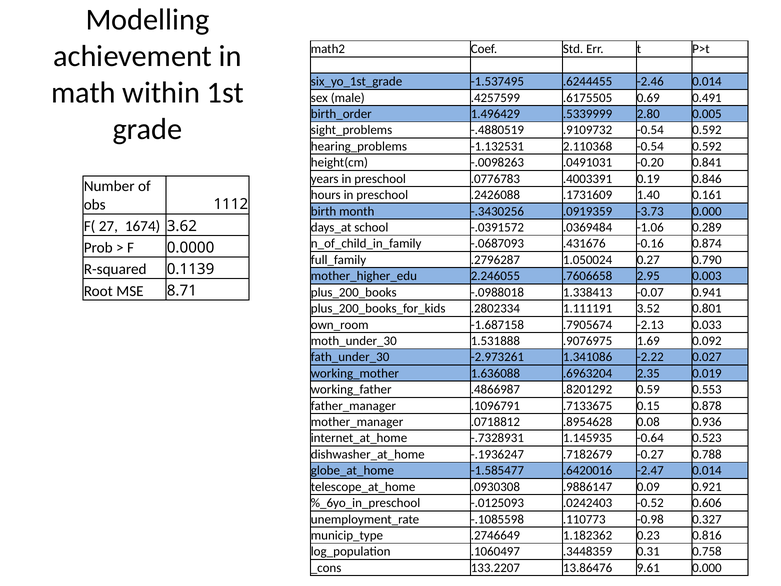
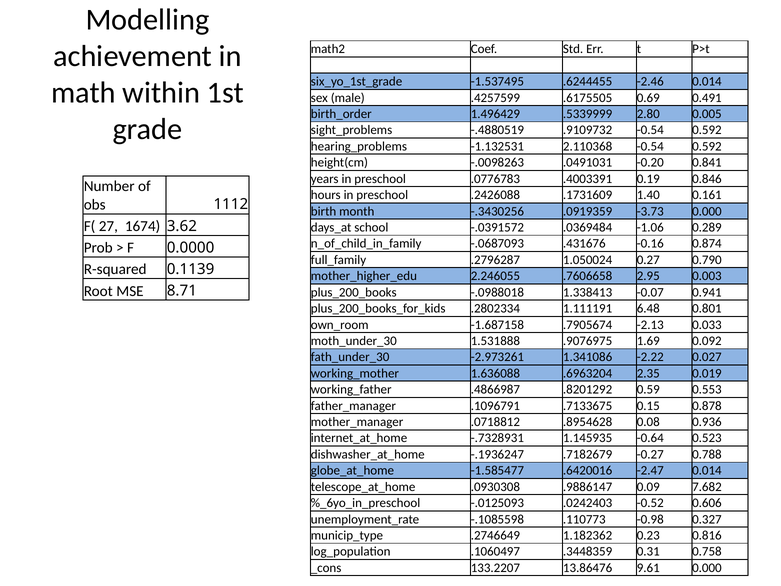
3.52: 3.52 -> 6.48
0.921: 0.921 -> 7.682
